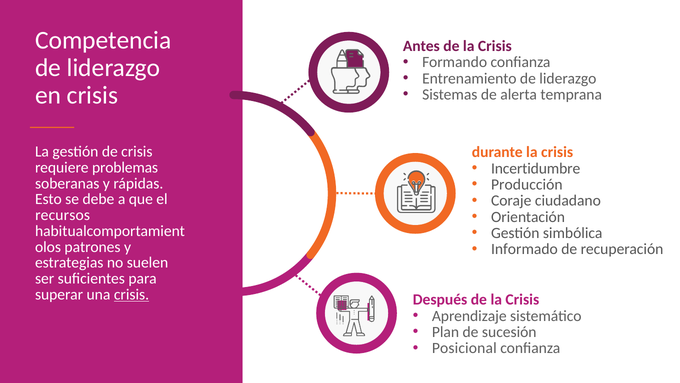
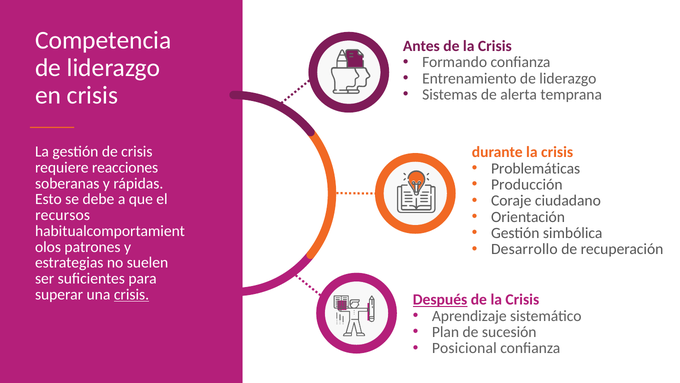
Incertidumbre: Incertidumbre -> Problemáticas
problemas: problemas -> reacciones
Informado: Informado -> Desarrollo
Después underline: none -> present
